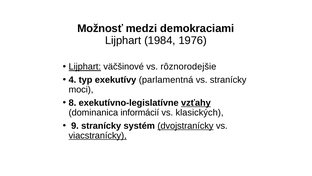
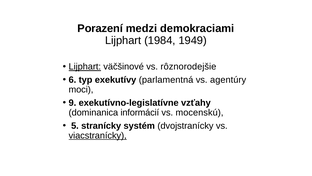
Možnosť: Možnosť -> Porazení
1976: 1976 -> 1949
4: 4 -> 6
vs stranícky: stranícky -> agentúry
8: 8 -> 9
vzťahy underline: present -> none
klasických: klasických -> mocenskú
9: 9 -> 5
dvojstranícky underline: present -> none
